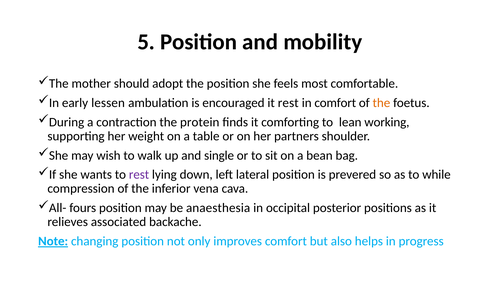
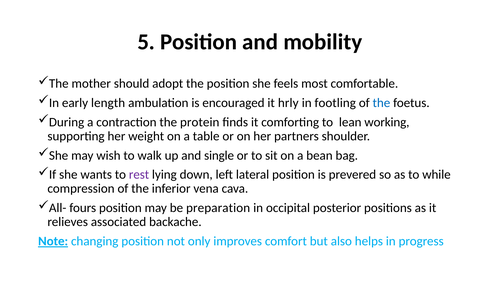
lessen: lessen -> length
it rest: rest -> hrly
in comfort: comfort -> footling
the at (381, 103) colour: orange -> blue
anaesthesia: anaesthesia -> preparation
